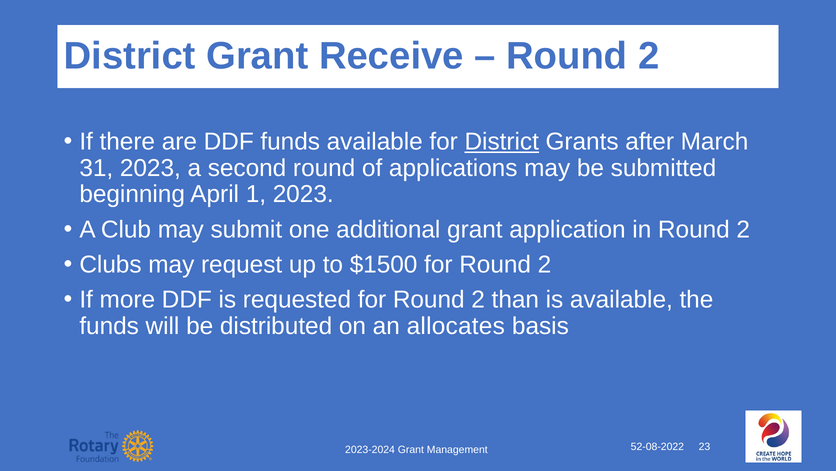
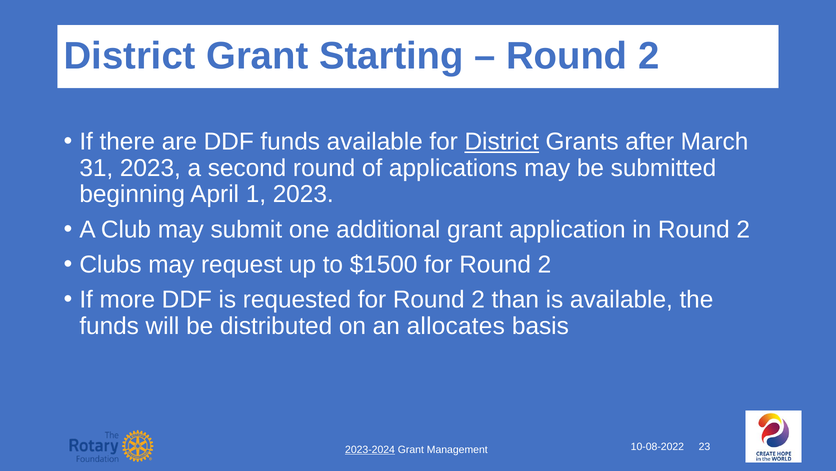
Receive: Receive -> Starting
52-08-2022: 52-08-2022 -> 10-08-2022
2023-2024 underline: none -> present
